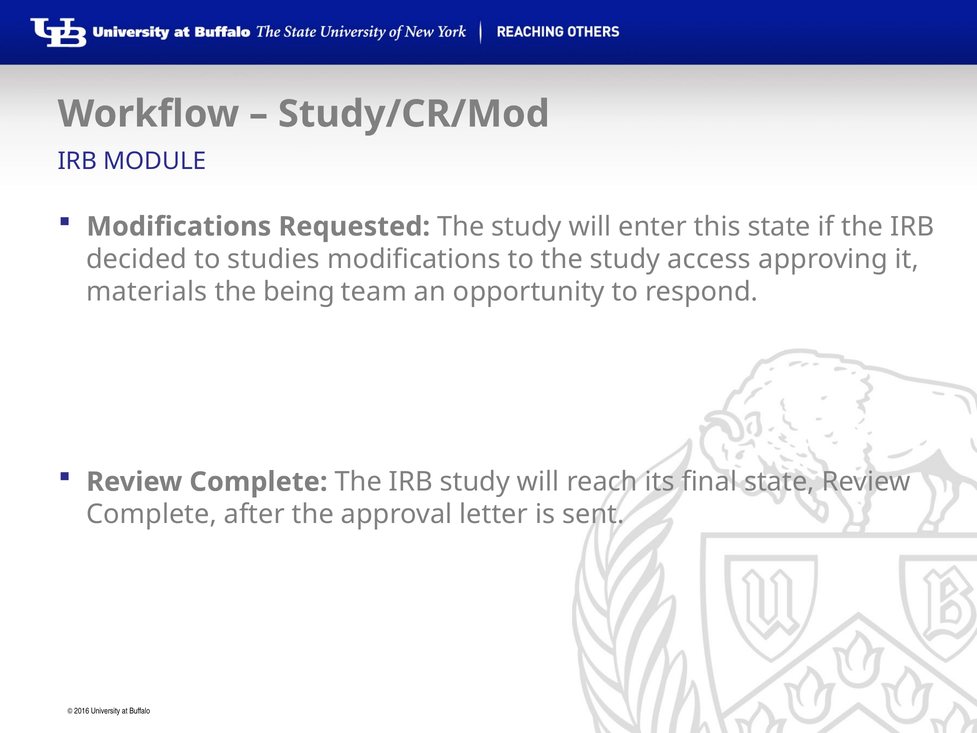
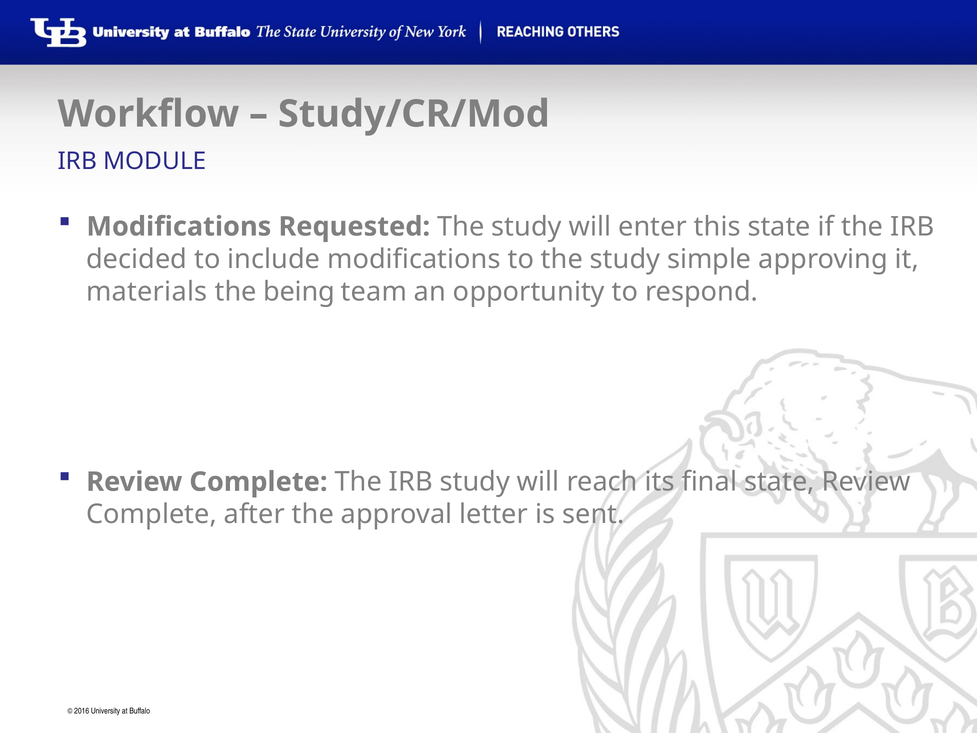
studies: studies -> include
access: access -> simple
